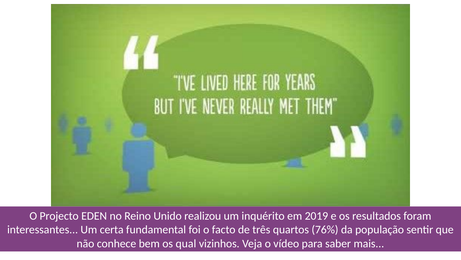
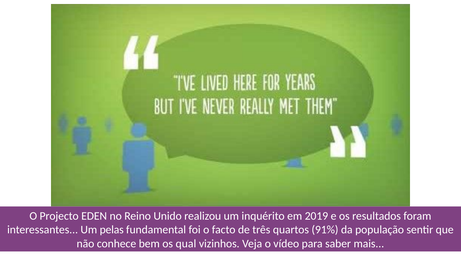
certa: certa -> pelas
76%: 76% -> 91%
